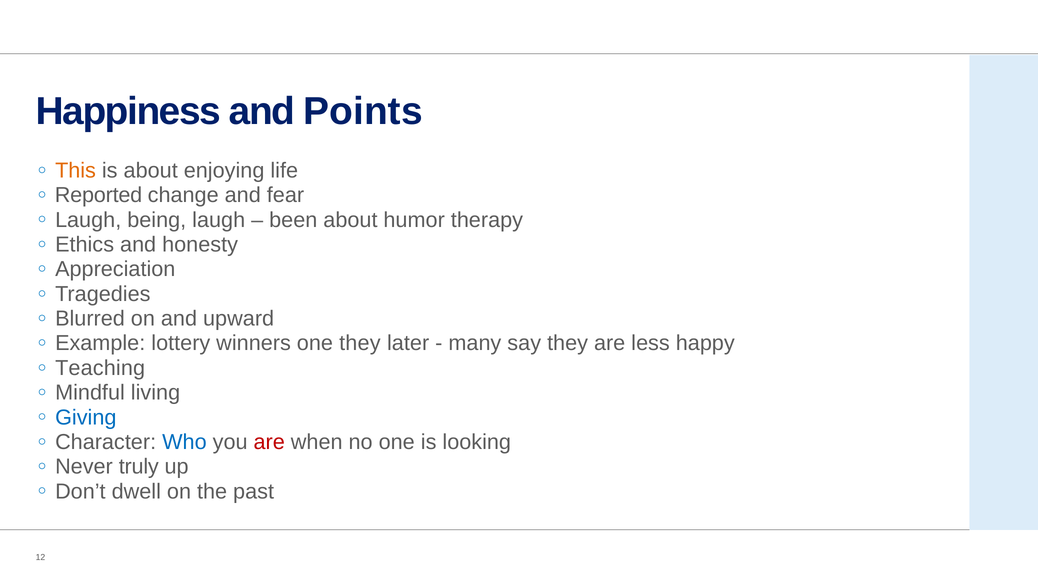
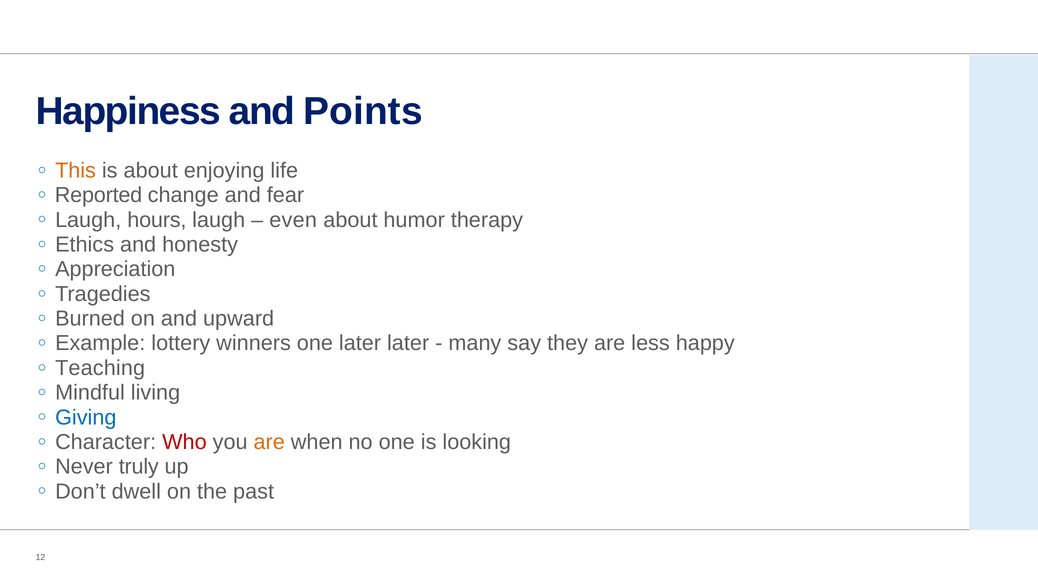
being: being -> hours
been: been -> even
Blurred: Blurred -> Burned
one they: they -> later
Who colour: blue -> red
are at (269, 442) colour: red -> orange
